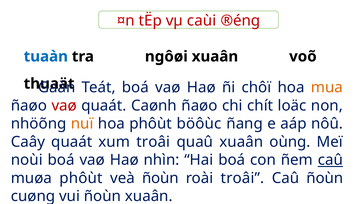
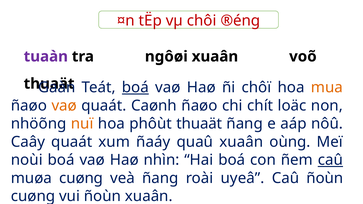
caùi: caùi -> chôi
tuaàn colour: blue -> purple
boá at (135, 88) underline: none -> present
vaø at (64, 106) colour: red -> orange
phôùt böôùc: böôùc -> thuaät
xum troâi: troâi -> ñaáy
muøa phôùt: phôùt -> cuøng
veà ñoùn: ñoùn -> ñang
roài troâi: troâi -> uyeâ
